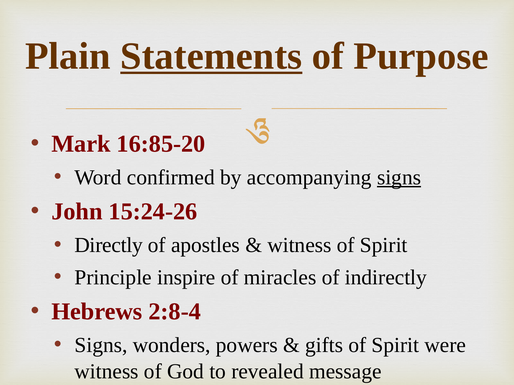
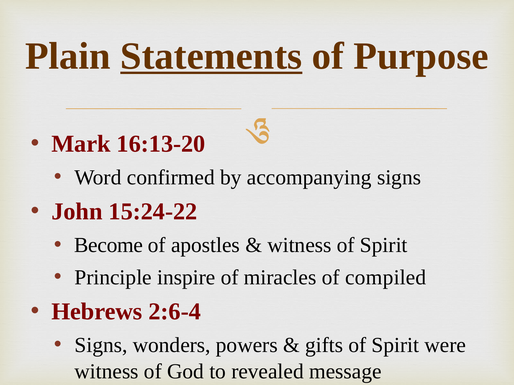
16:85-20: 16:85-20 -> 16:13-20
signs at (399, 178) underline: present -> none
15:24-26: 15:24-26 -> 15:24-22
Directly: Directly -> Become
indirectly: indirectly -> compiled
2:8-4: 2:8-4 -> 2:6-4
